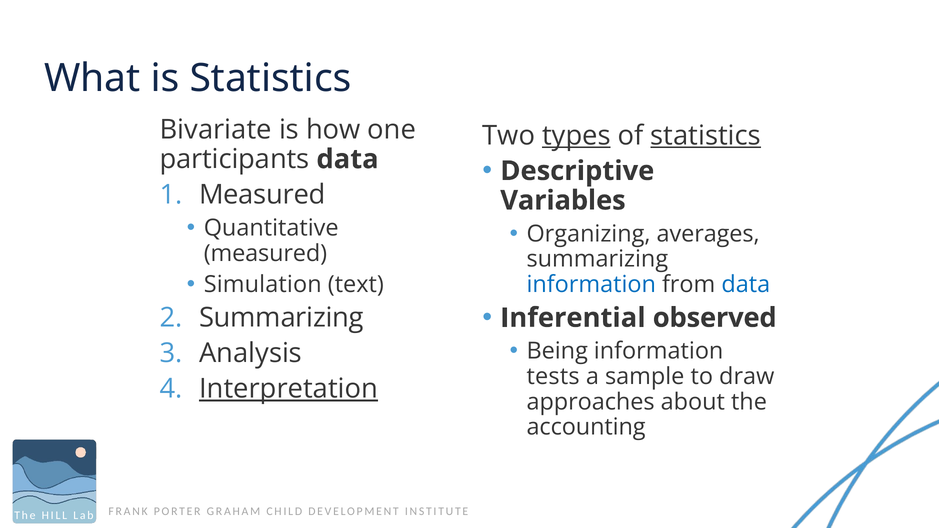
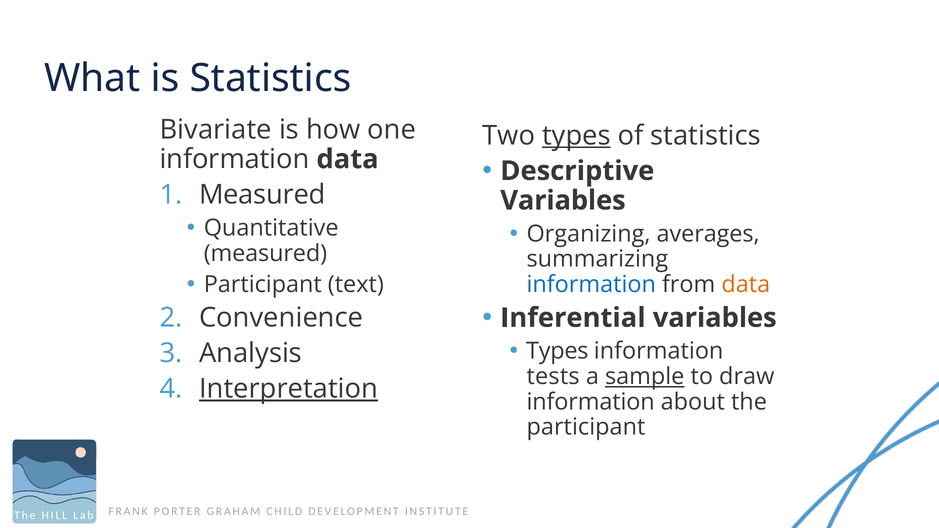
statistics at (706, 136) underline: present -> none
participants at (234, 159): participants -> information
Simulation at (263, 285): Simulation -> Participant
data at (746, 285) colour: blue -> orange
Inferential observed: observed -> variables
Summarizing at (281, 318): Summarizing -> Convenience
Being at (557, 351): Being -> Types
sample underline: none -> present
approaches at (591, 402): approaches -> information
accounting at (586, 427): accounting -> participant
